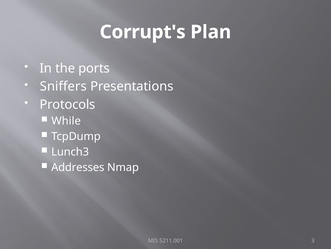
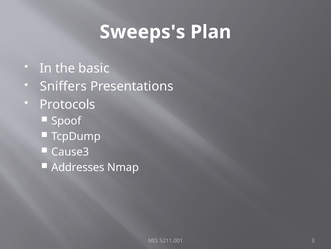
Corrupt's: Corrupt's -> Sweeps's
ports: ports -> basic
While: While -> Spoof
Lunch3: Lunch3 -> Cause3
